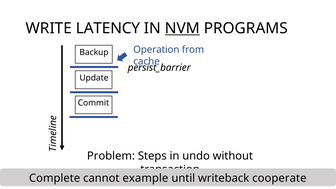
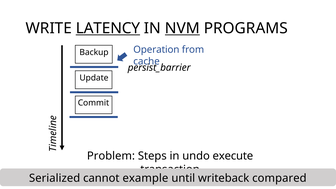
LATENCY underline: none -> present
without: without -> execute
Complete: Complete -> Serialized
cooperate: cooperate -> compared
